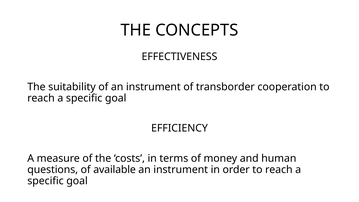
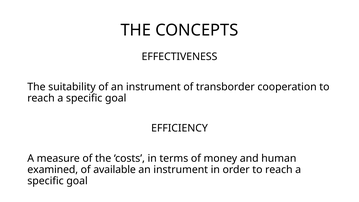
questions: questions -> examined
